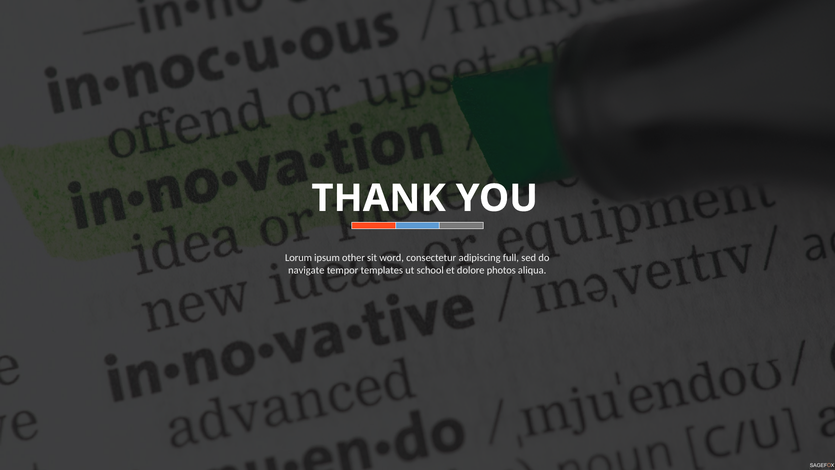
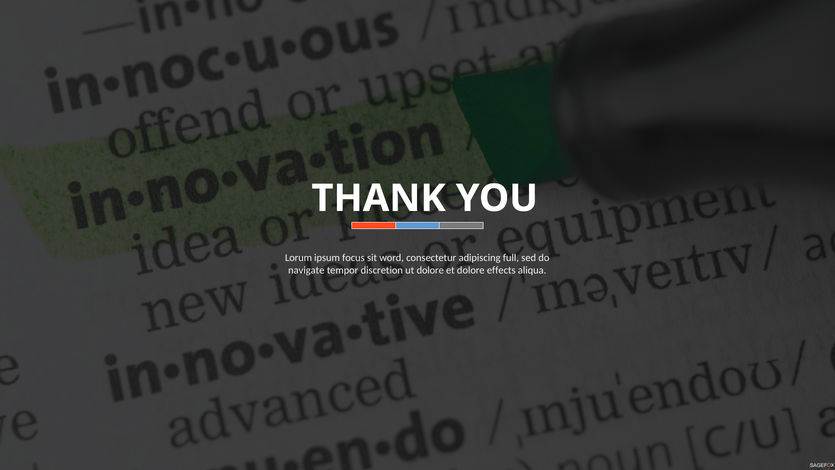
other: other -> focus
templates: templates -> discretion
ut school: school -> dolore
photos: photos -> effects
